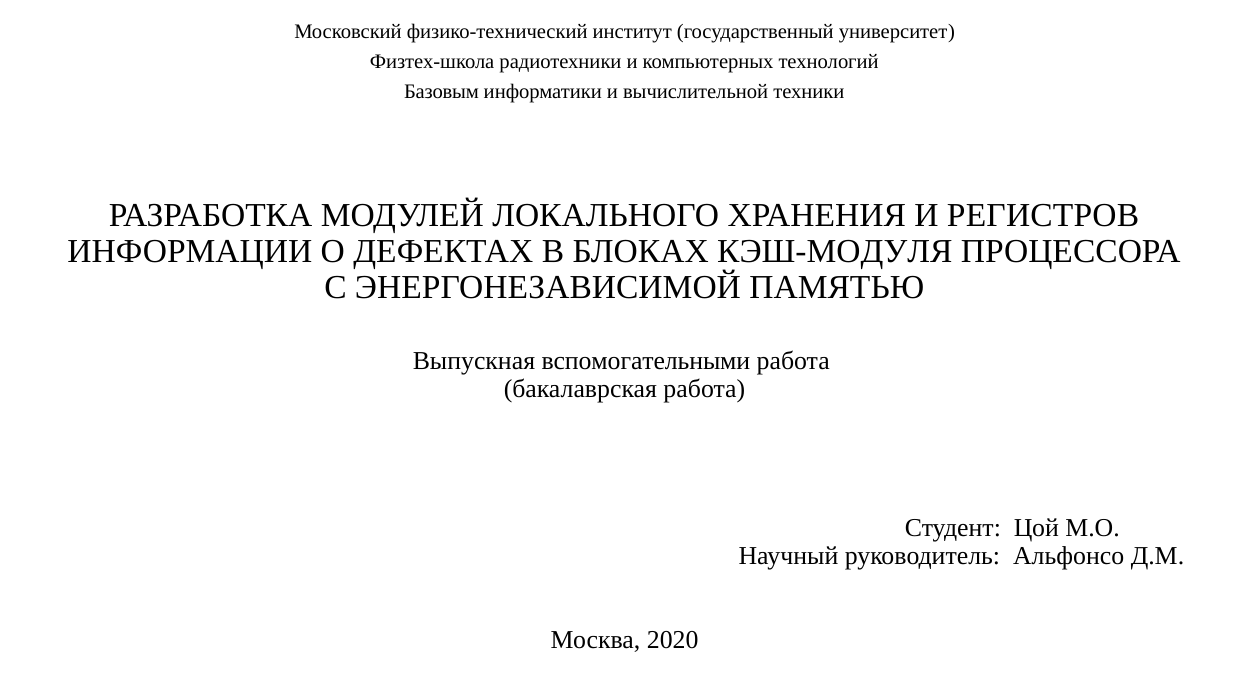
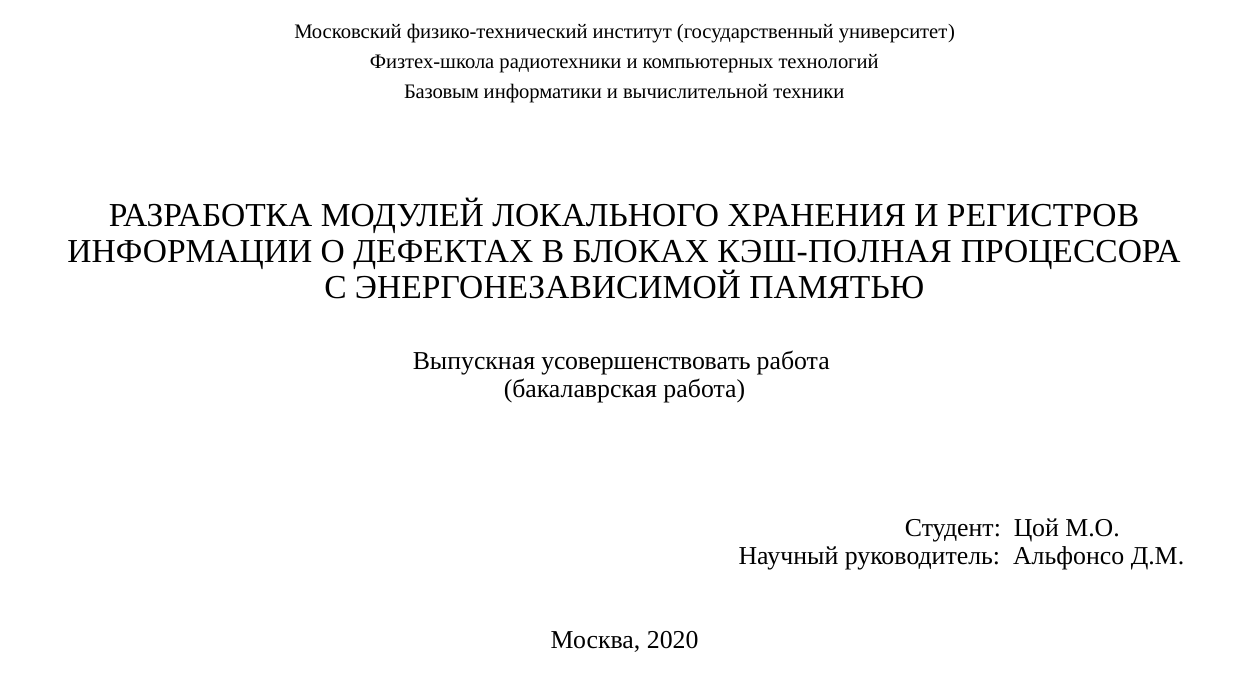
КЭШ-МОДУЛЯ: КЭШ-МОДУЛЯ -> КЭШ-ПОЛНАЯ
вспомогательными: вспомогательными -> усовершенствовать
